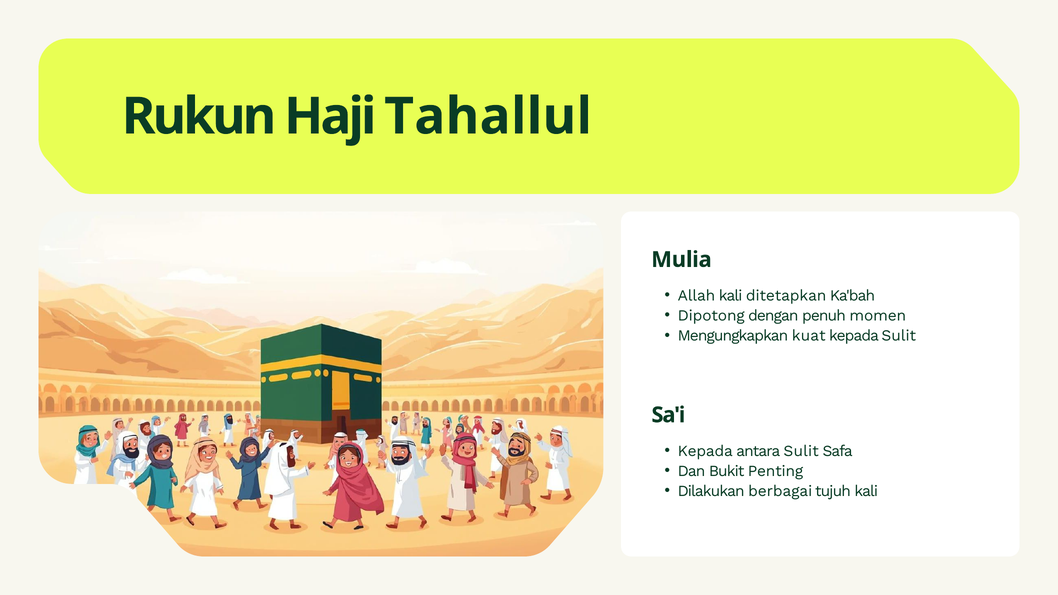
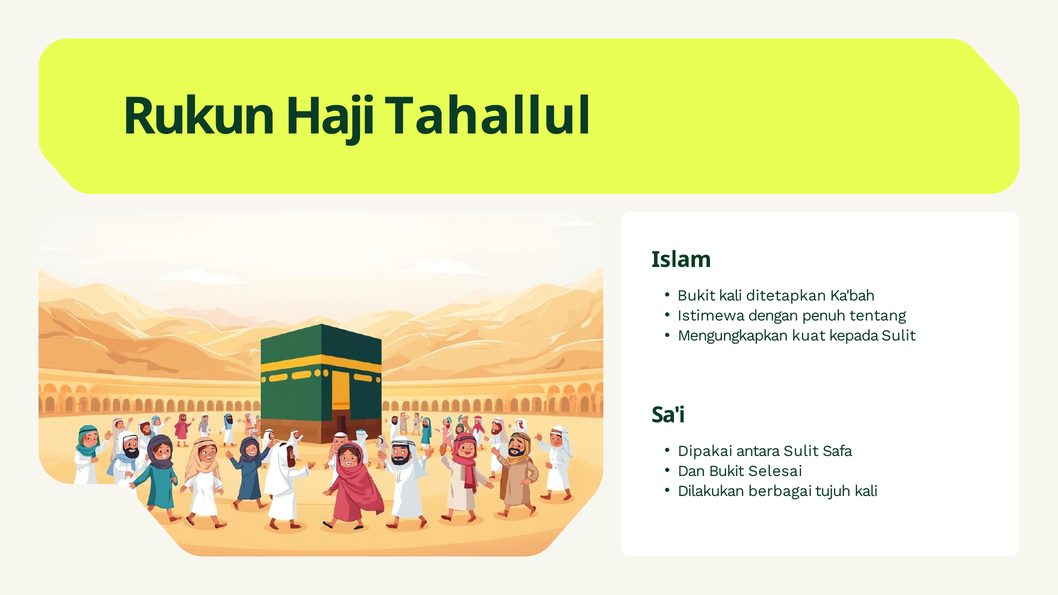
Mulia: Mulia -> Islam
Allah at (696, 296): Allah -> Bukit
Dipotong: Dipotong -> Istimewa
momen: momen -> tentang
Kepada at (705, 451): Kepada -> Dipakai
Penting: Penting -> Selesai
